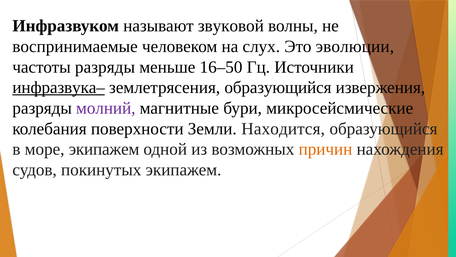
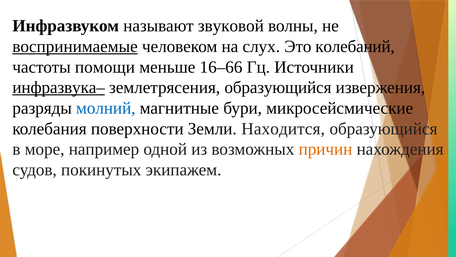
воспринимаемые underline: none -> present
эволюции: эволюции -> колебаний
частоты разряды: разряды -> помощи
16–50: 16–50 -> 16–66
молний colour: purple -> blue
море экипажем: экипажем -> например
